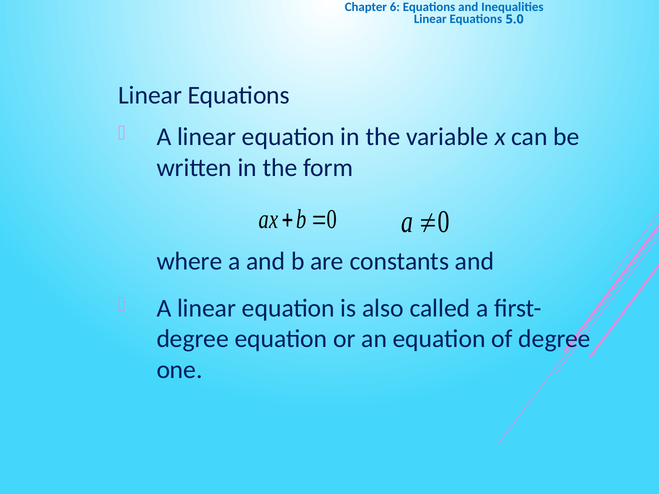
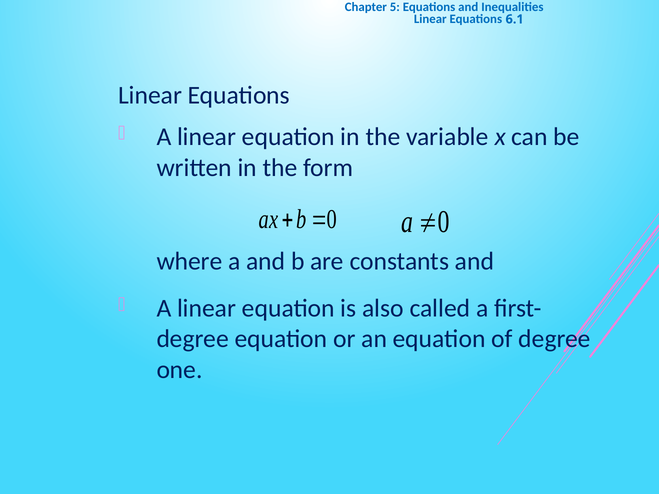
6: 6 -> 5
5.0: 5.0 -> 6.1
